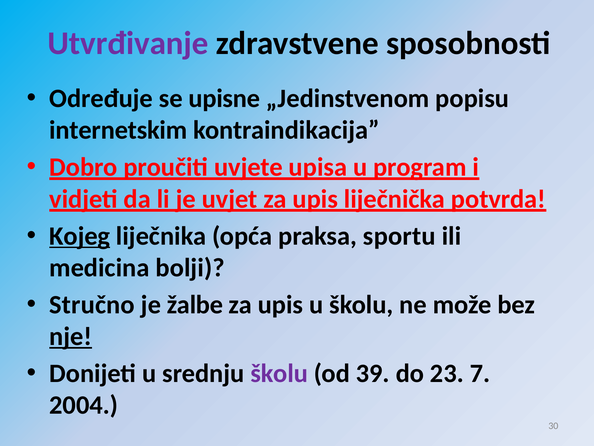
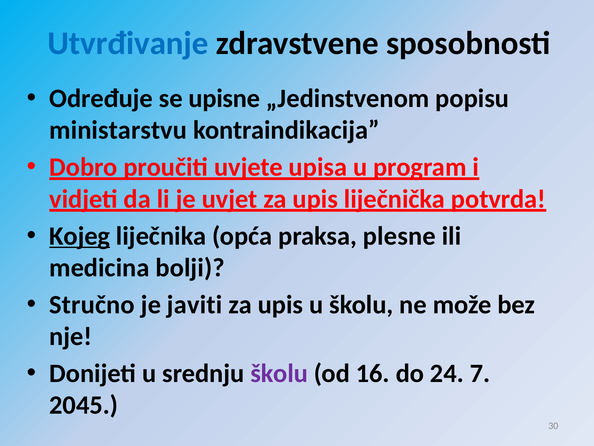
Utvrđivanje colour: purple -> blue
internetskim: internetskim -> ministarstvu
sportu: sportu -> plesne
žalbe: žalbe -> javiti
nje underline: present -> none
39: 39 -> 16
23: 23 -> 24
2004: 2004 -> 2045
